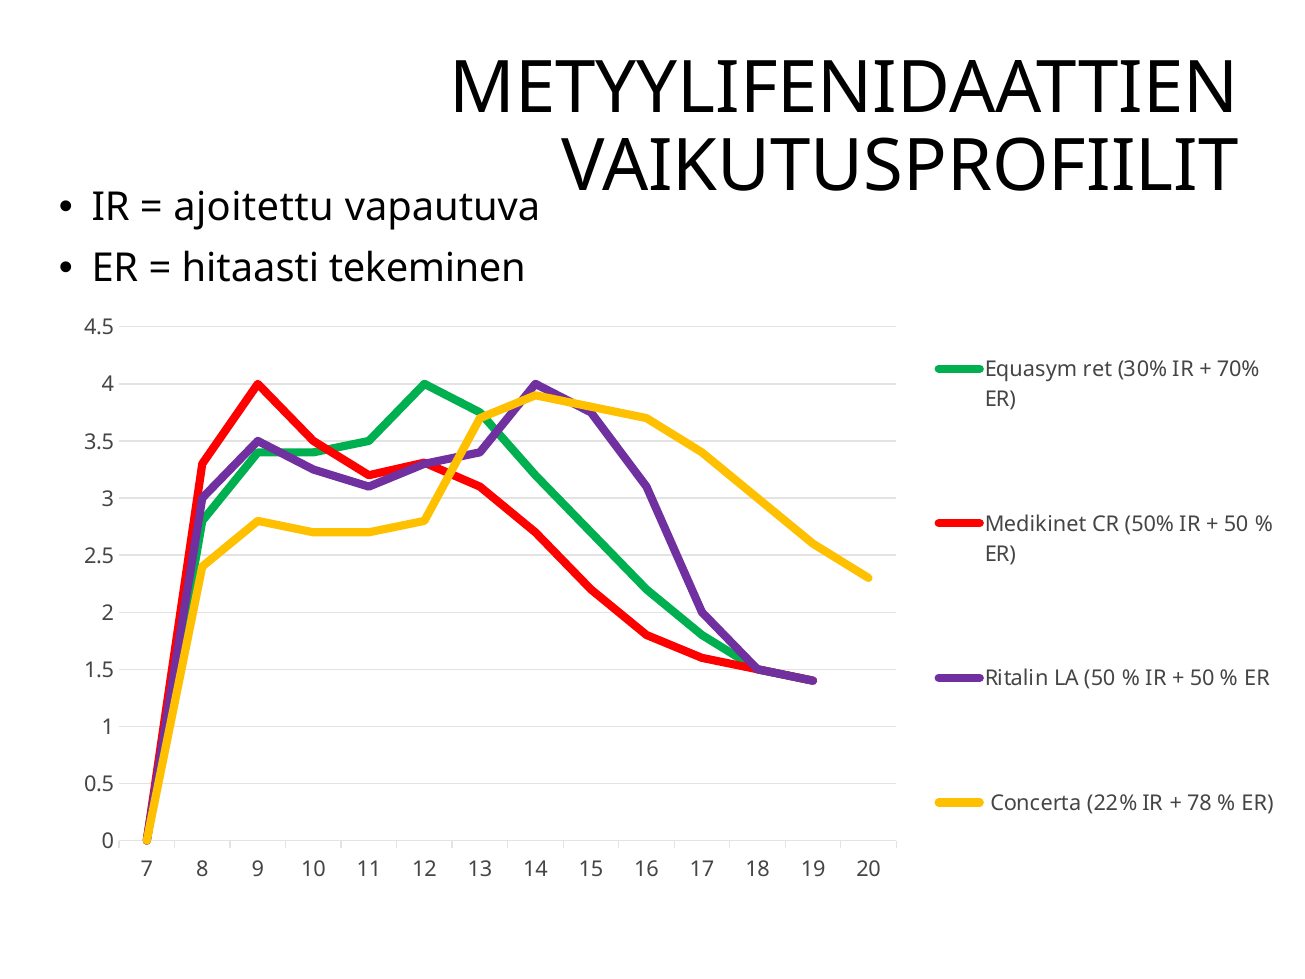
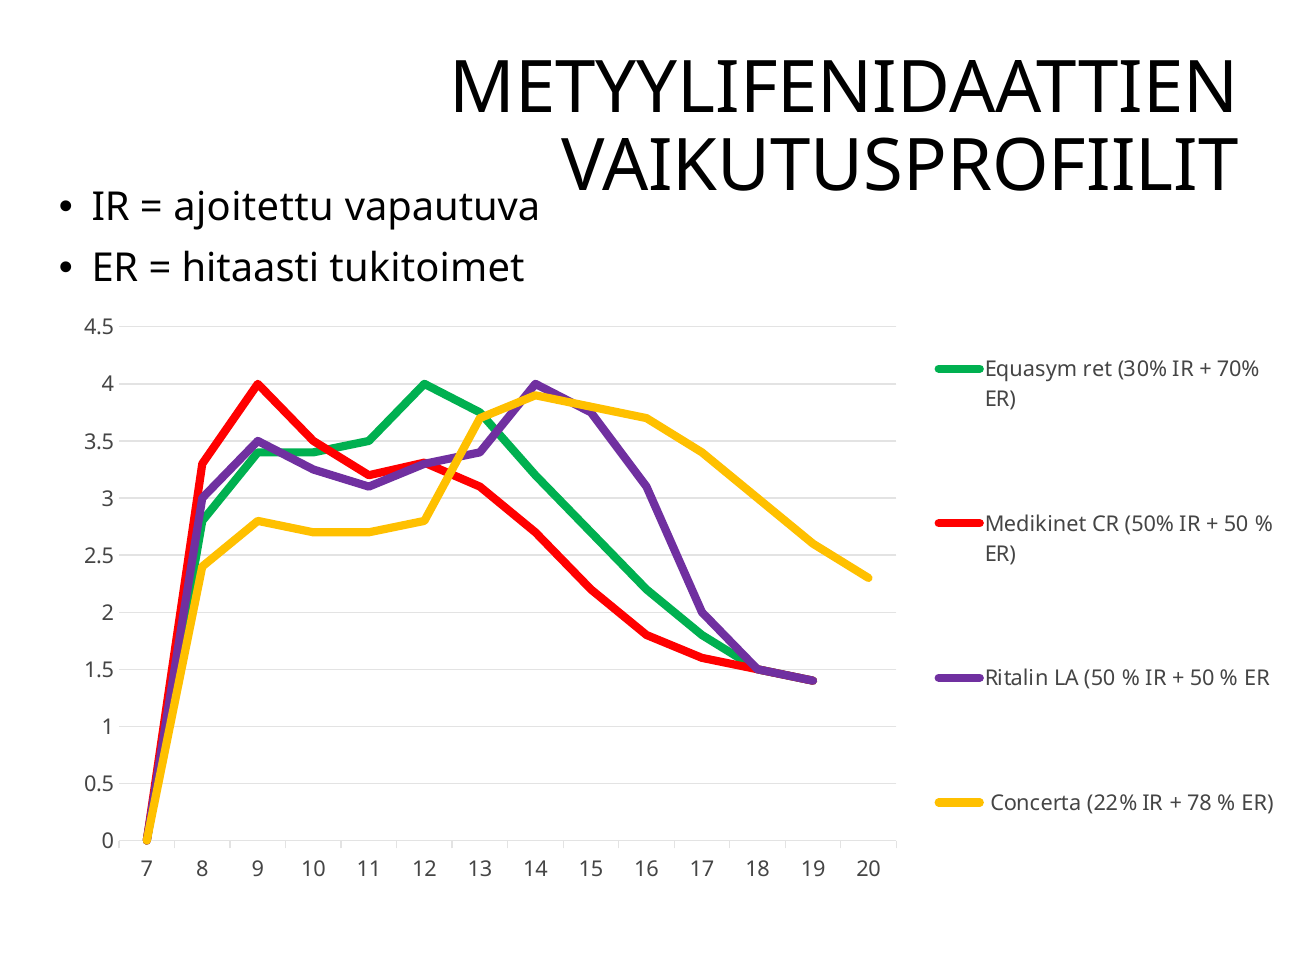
tekeminen: tekeminen -> tukitoimet
